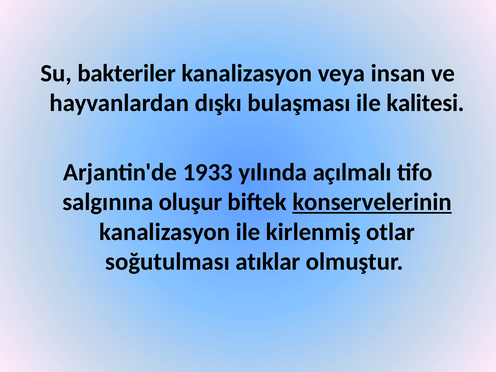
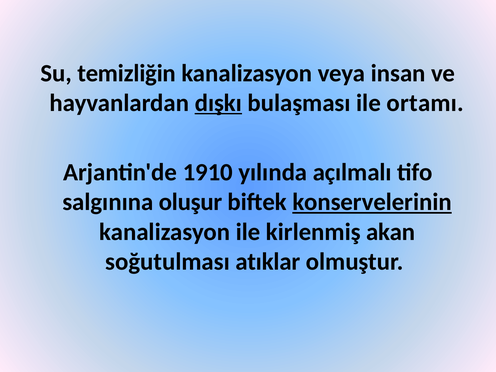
bakteriler: bakteriler -> temizliğin
dışkı underline: none -> present
kalitesi: kalitesi -> ortamı
1933: 1933 -> 1910
otlar: otlar -> akan
